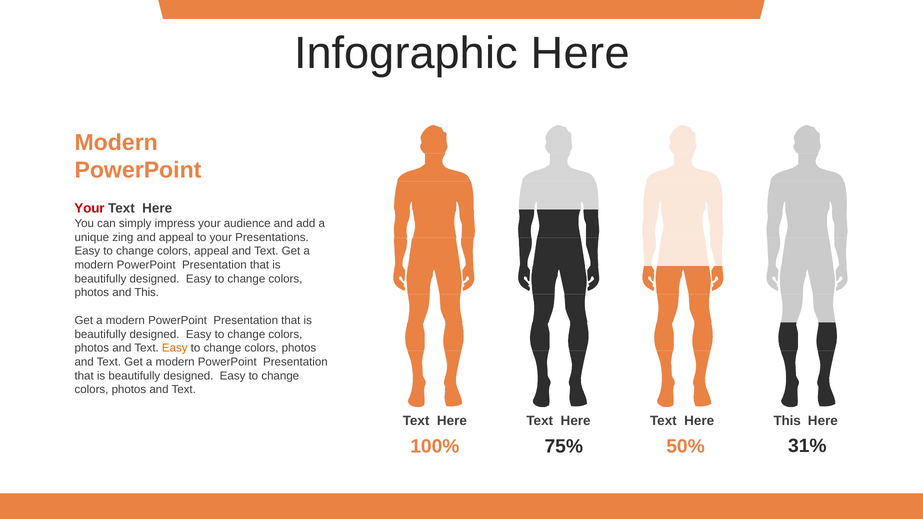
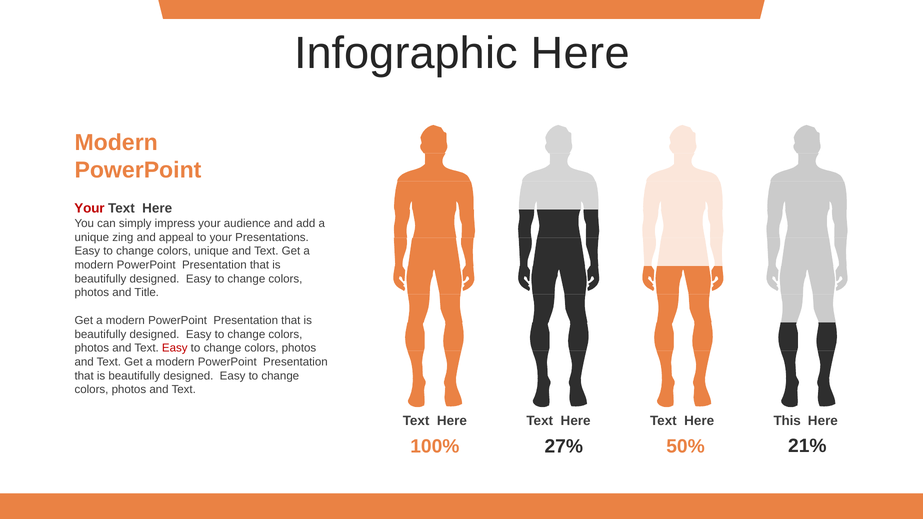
colors appeal: appeal -> unique
and This: This -> Title
Easy at (175, 348) colour: orange -> red
75%: 75% -> 27%
31%: 31% -> 21%
